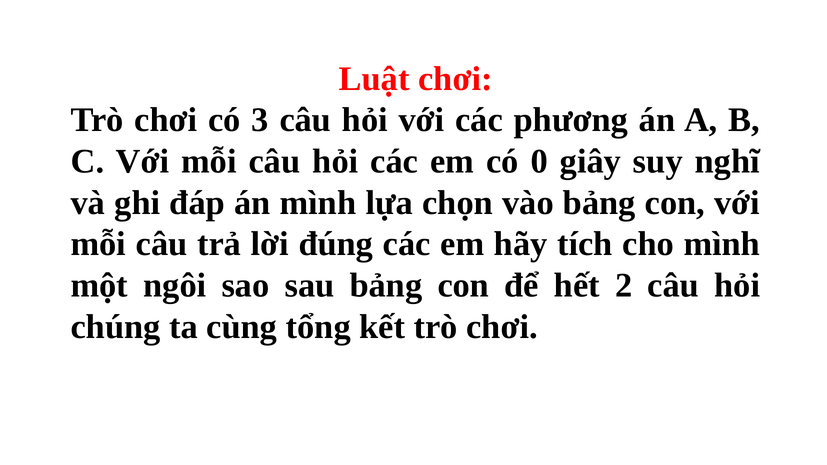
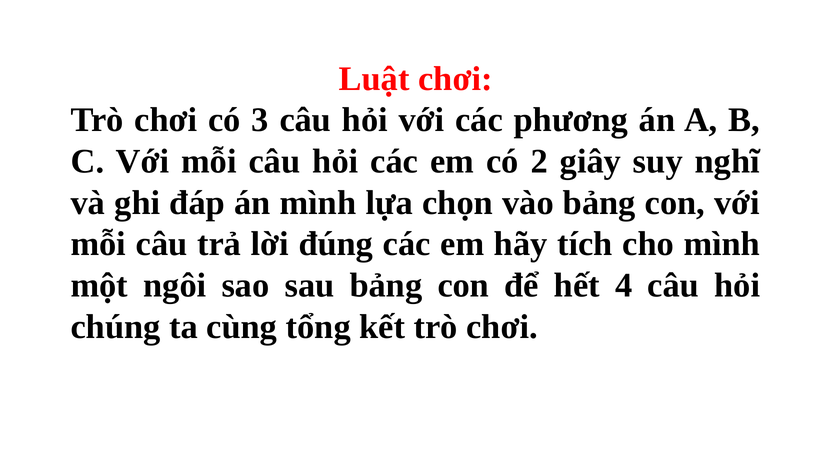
0: 0 -> 2
2: 2 -> 4
